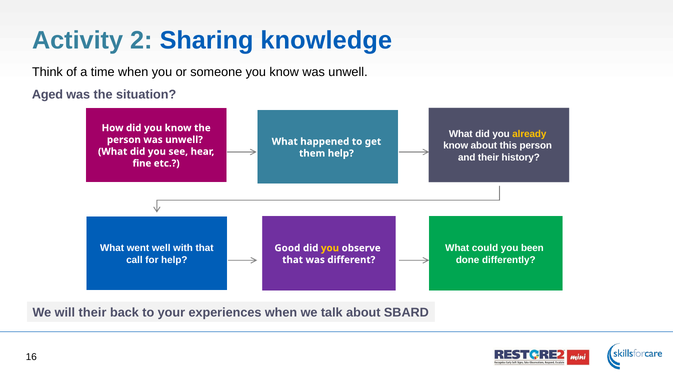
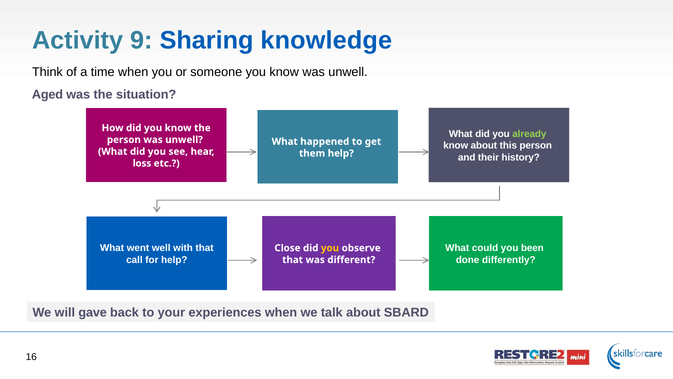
2: 2 -> 9
already colour: yellow -> light green
fine: fine -> loss
Good: Good -> Close
will their: their -> gave
